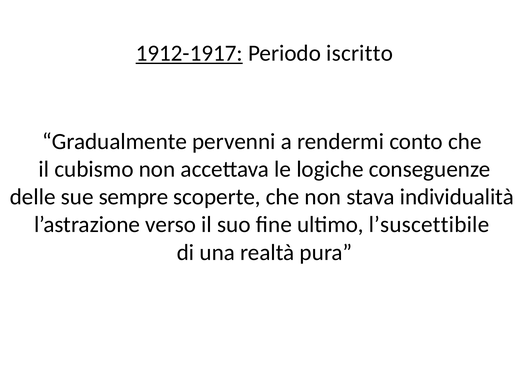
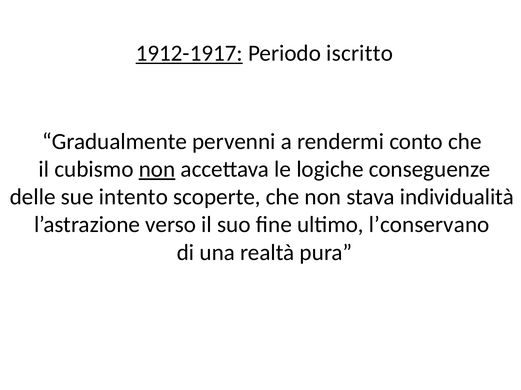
non at (157, 170) underline: none -> present
sempre: sempre -> intento
l’suscettibile: l’suscettibile -> l’conservano
